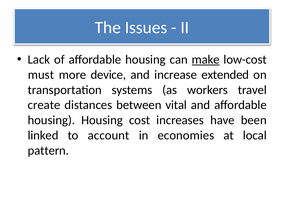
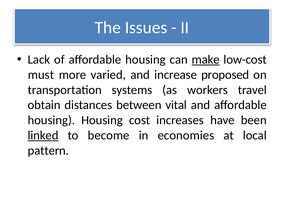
device: device -> varied
extended: extended -> proposed
create: create -> obtain
linked underline: none -> present
account: account -> become
